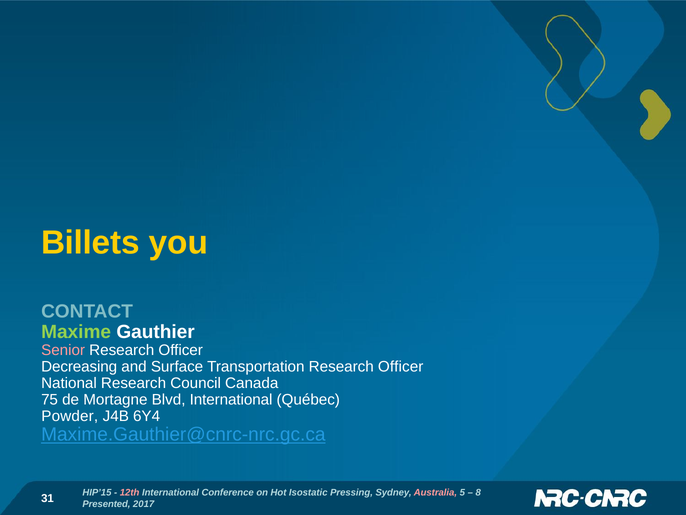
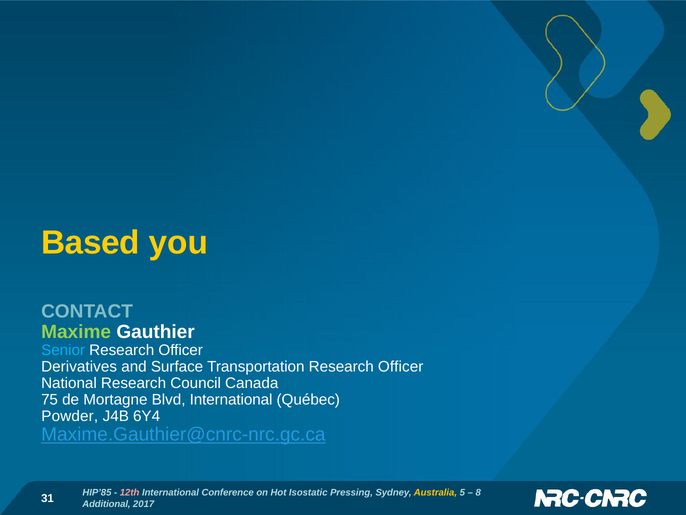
Billets: Billets -> Based
Senior colour: pink -> light blue
Decreasing: Decreasing -> Derivatives
HIP’15: HIP’15 -> HIP’85
Australia colour: pink -> yellow
Presented: Presented -> Additional
